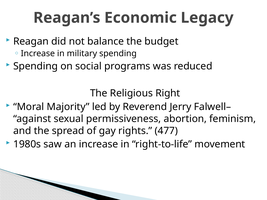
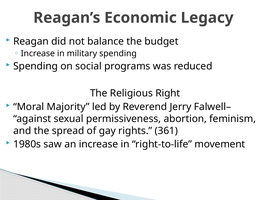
477: 477 -> 361
